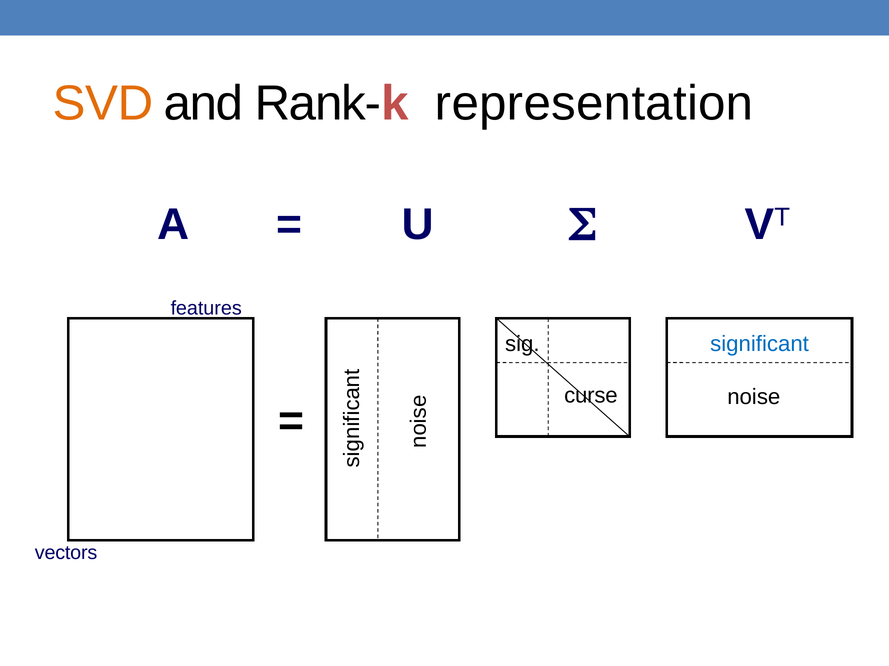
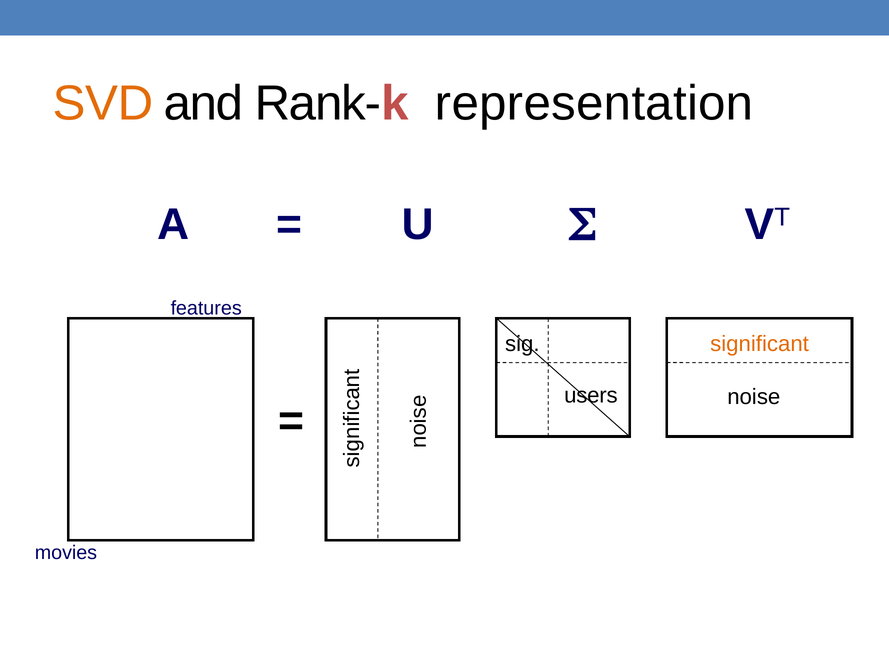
significant colour: blue -> orange
curse: curse -> users
vectors: vectors -> movies
